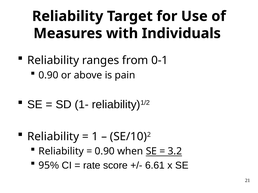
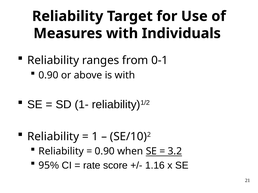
is pain: pain -> with
6.61: 6.61 -> 1.16
